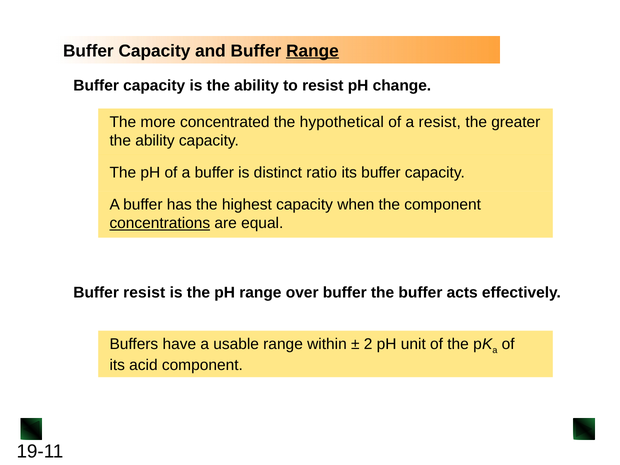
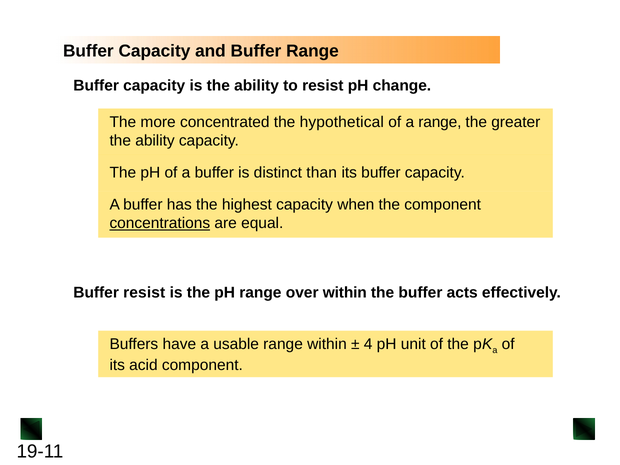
Range at (312, 51) underline: present -> none
a resist: resist -> range
ratio: ratio -> than
over buffer: buffer -> within
2: 2 -> 4
